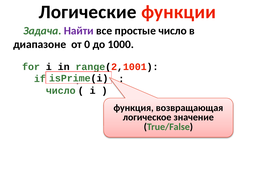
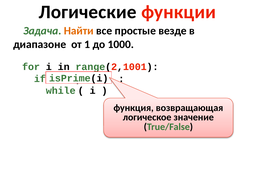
Найти colour: purple -> orange
простые число: число -> везде
0: 0 -> 1
число at (61, 91): число -> while
